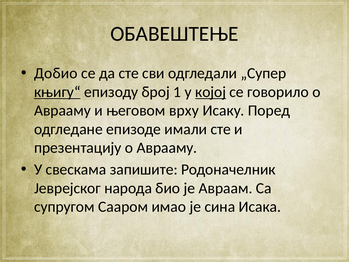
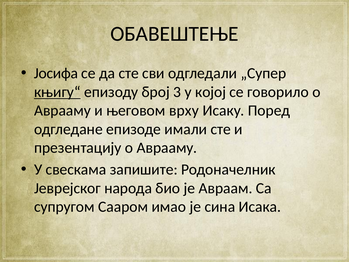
Добио: Добио -> Јосифа
1: 1 -> 3
којој underline: present -> none
